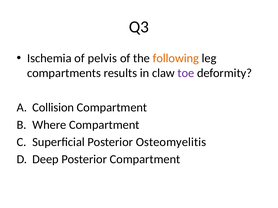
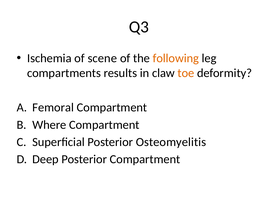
pelvis: pelvis -> scene
toe colour: purple -> orange
Collision: Collision -> Femoral
